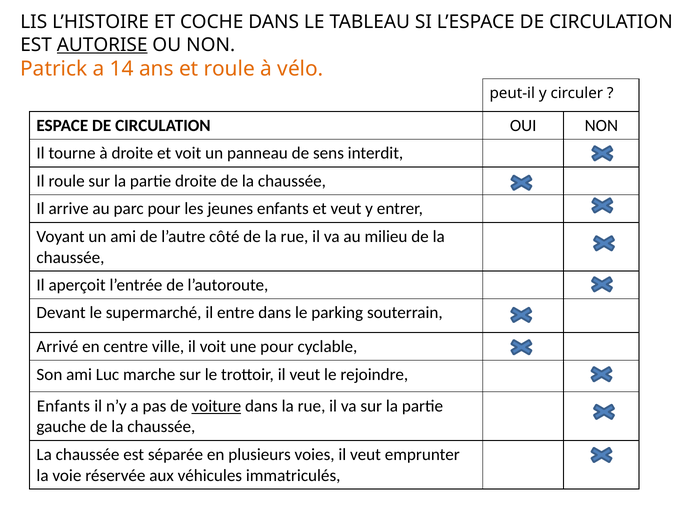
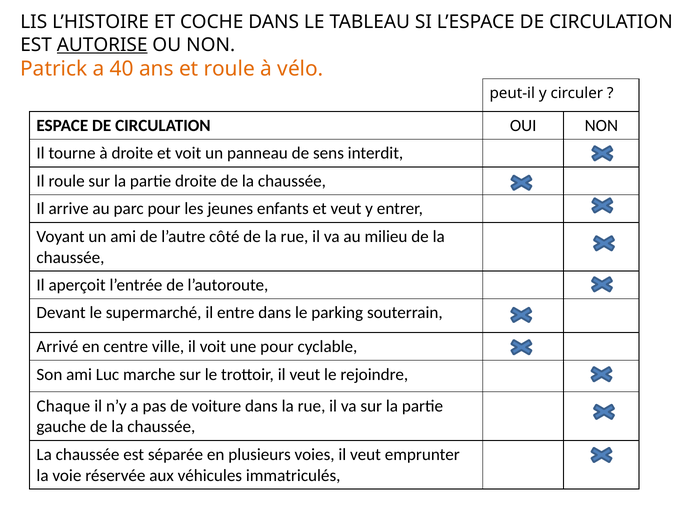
14: 14 -> 40
Enfants at (63, 407): Enfants -> Chaque
voiture underline: present -> none
